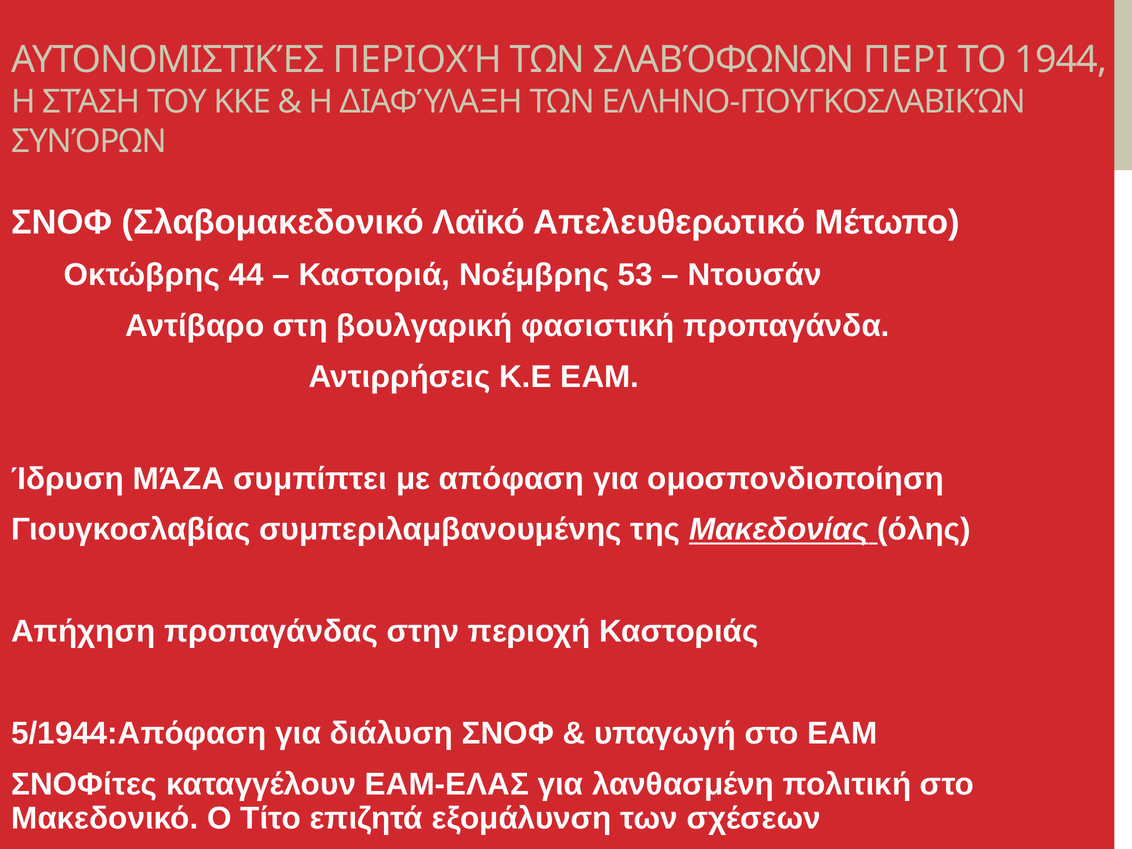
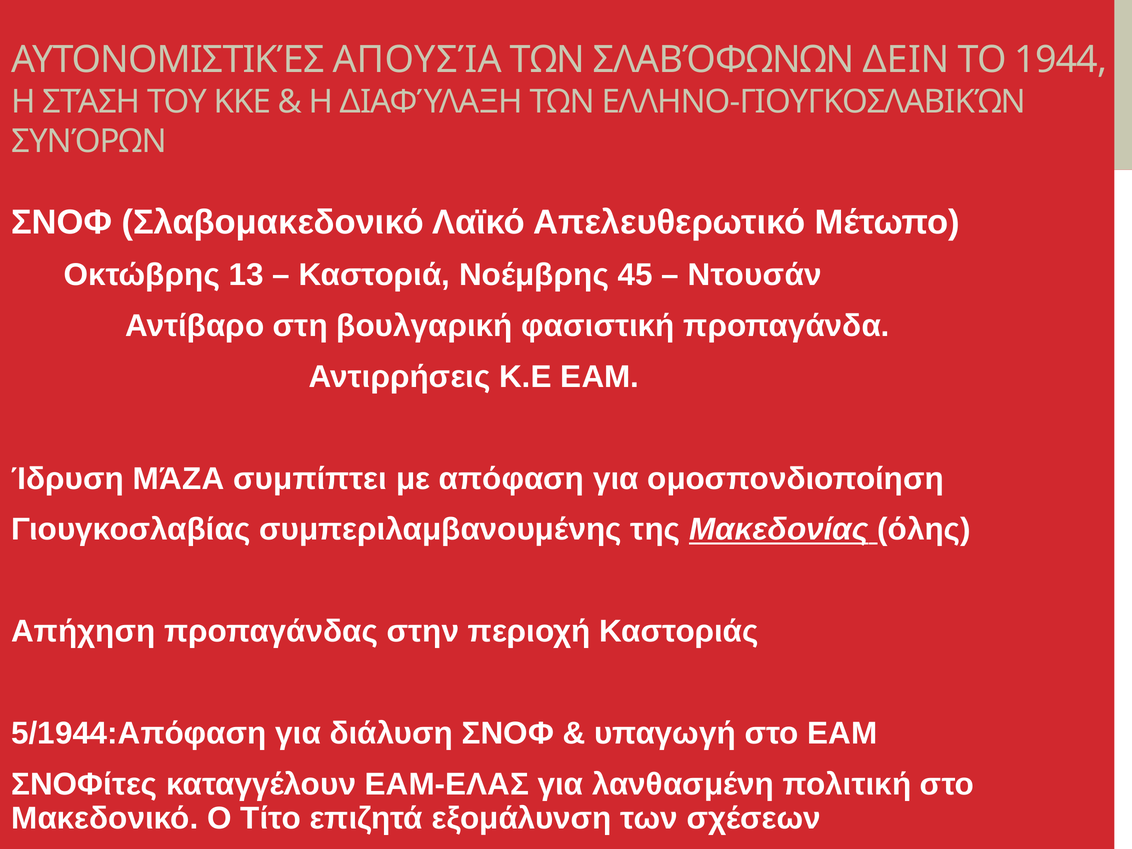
ΑΥΤΟΝΟΜΙΣΤΙΚΈΣ ΠΕΡΙΟΧΉ: ΠΕΡΙΟΧΉ -> ΑΠΟΥΣΊΑ
ΠΕΡΙ: ΠΕΡΙ -> ΔΕΙΝ
44: 44 -> 13
53: 53 -> 45
